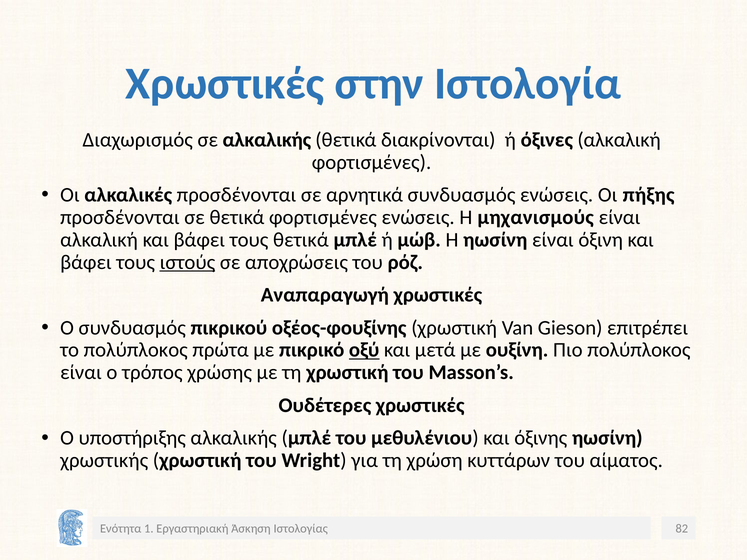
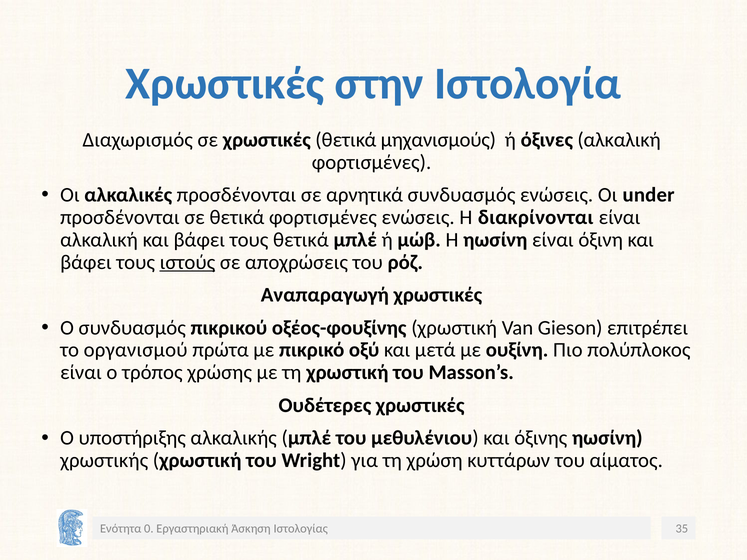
σε αλκαλικής: αλκαλικής -> χρωστικές
διακρίνονται: διακρίνονται -> μηχανισμούς
πήξης: πήξης -> under
μηχανισμούς: μηχανισμούς -> διακρίνονται
το πολύπλοκος: πολύπλοκος -> οργανισμού
οξύ underline: present -> none
1: 1 -> 0
82: 82 -> 35
